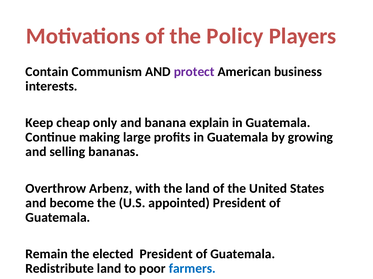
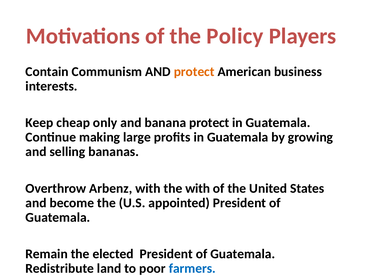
protect at (194, 72) colour: purple -> orange
banana explain: explain -> protect
the land: land -> with
